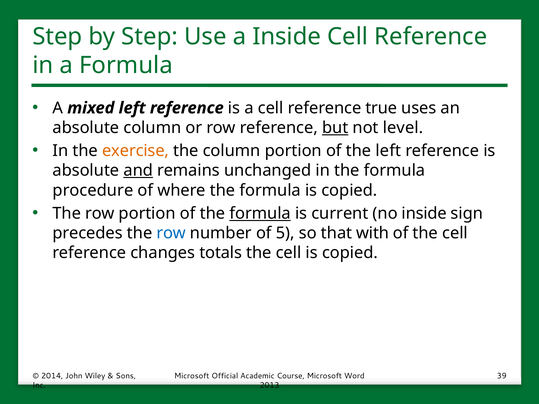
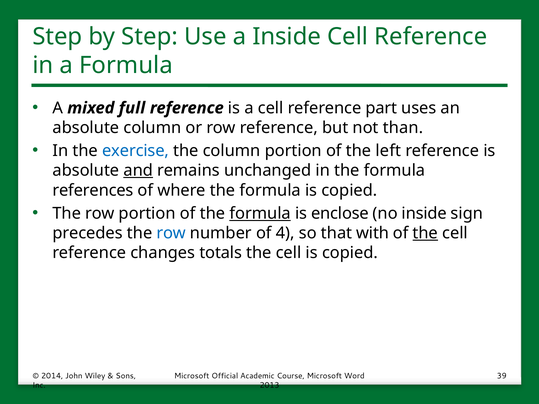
mixed left: left -> full
true: true -> part
but underline: present -> none
level: level -> than
exercise colour: orange -> blue
procedure: procedure -> references
current: current -> enclose
5: 5 -> 4
the at (425, 233) underline: none -> present
